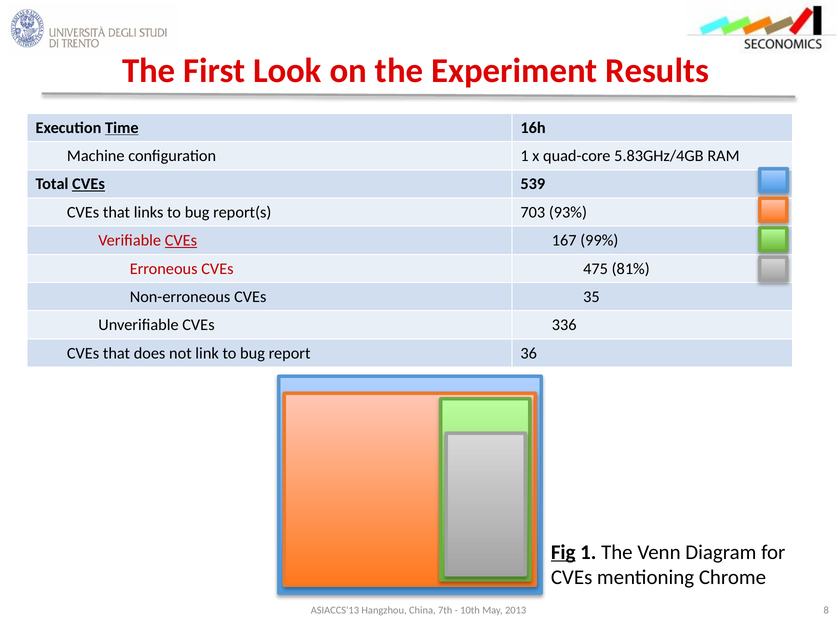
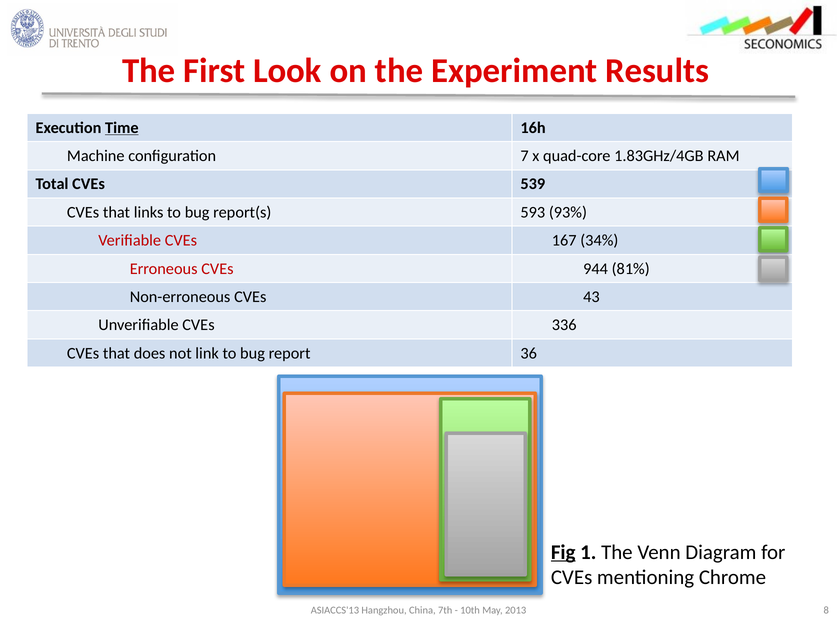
configuration 1: 1 -> 7
5.83GHz/4GB: 5.83GHz/4GB -> 1.83GHz/4GB
CVEs at (89, 184) underline: present -> none
703: 703 -> 593
CVEs at (181, 241) underline: present -> none
99%: 99% -> 34%
475: 475 -> 944
35: 35 -> 43
